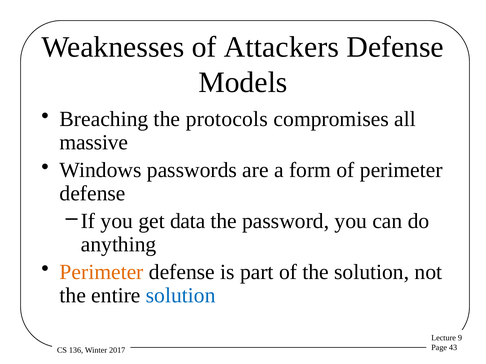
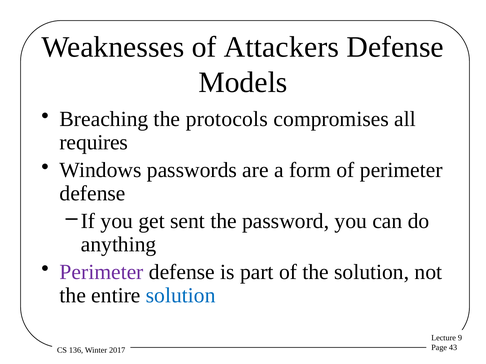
massive: massive -> requires
data: data -> sent
Perimeter at (102, 272) colour: orange -> purple
